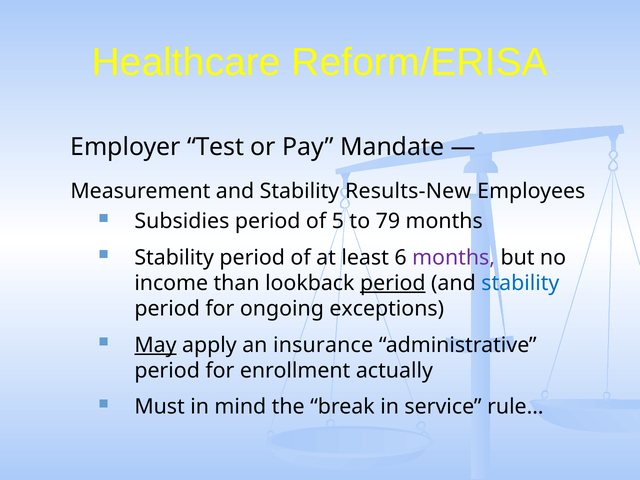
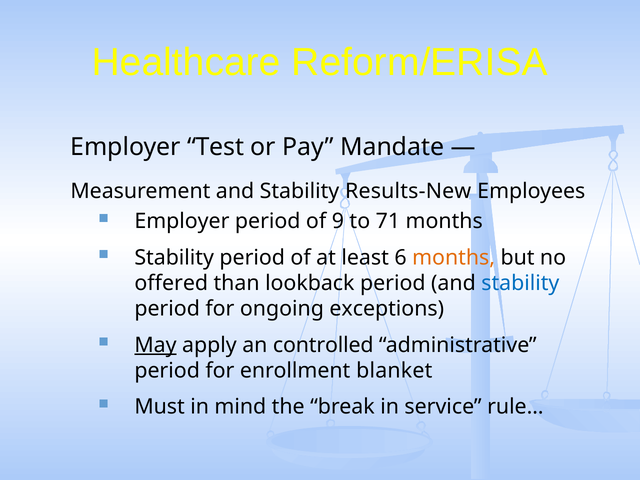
Subsidies at (182, 221): Subsidies -> Employer
5: 5 -> 9
79: 79 -> 71
months at (454, 257) colour: purple -> orange
income: income -> offered
period at (393, 283) underline: present -> none
insurance: insurance -> controlled
actually: actually -> blanket
